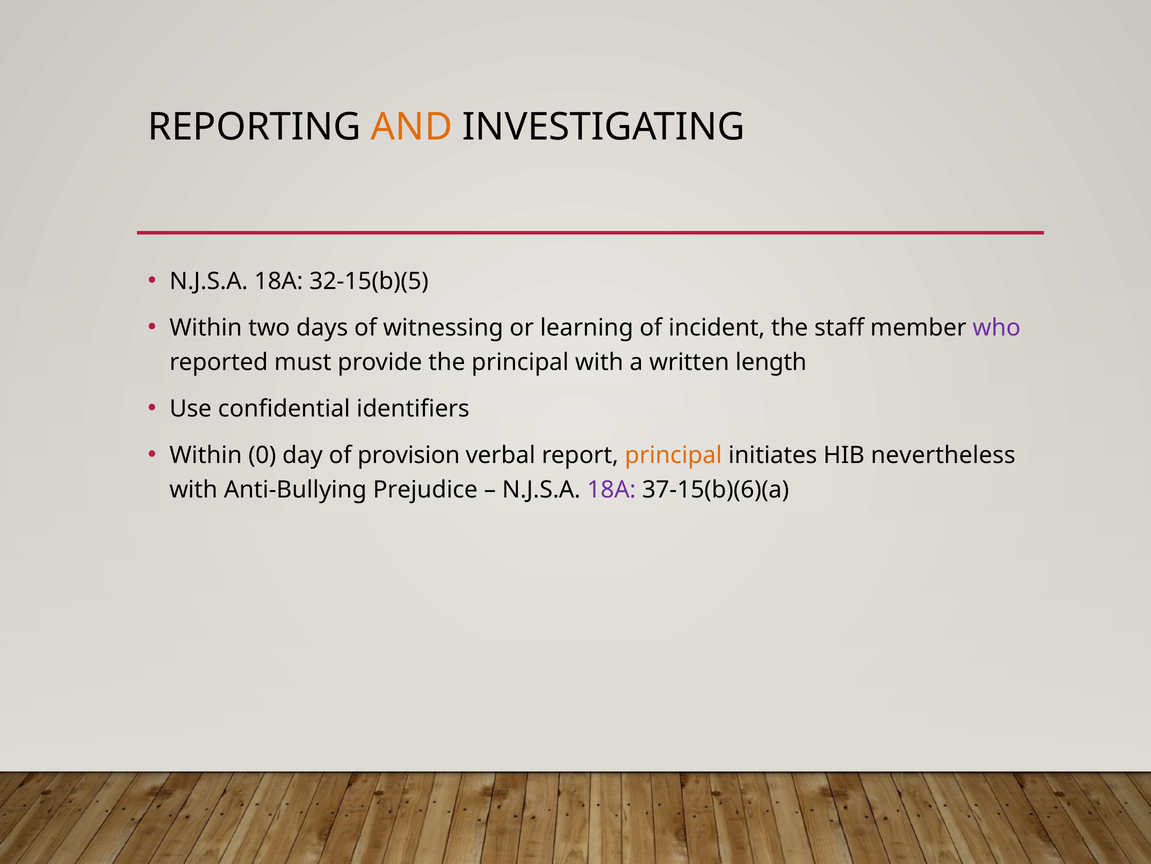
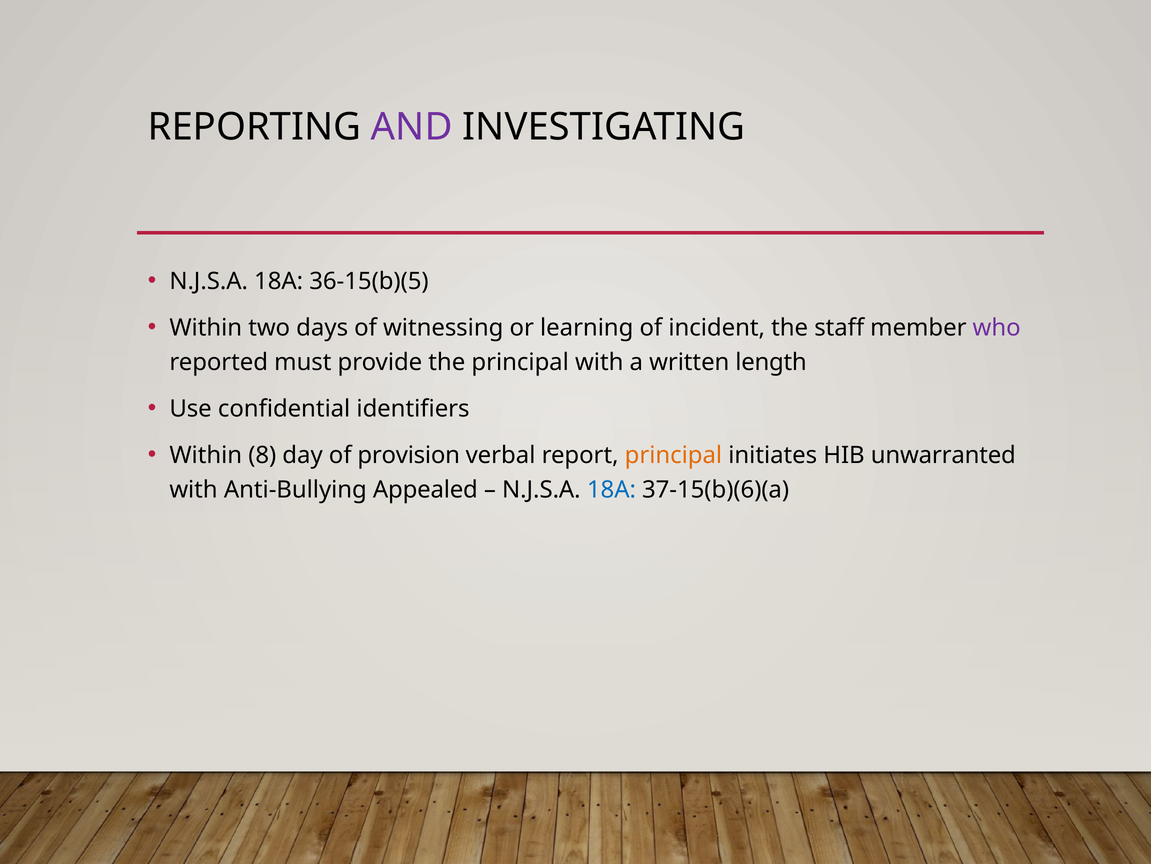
AND colour: orange -> purple
32-15(b)(5: 32-15(b)(5 -> 36-15(b)(5
0: 0 -> 8
nevertheless: nevertheless -> unwarranted
Prejudice: Prejudice -> Appealed
18A at (611, 489) colour: purple -> blue
